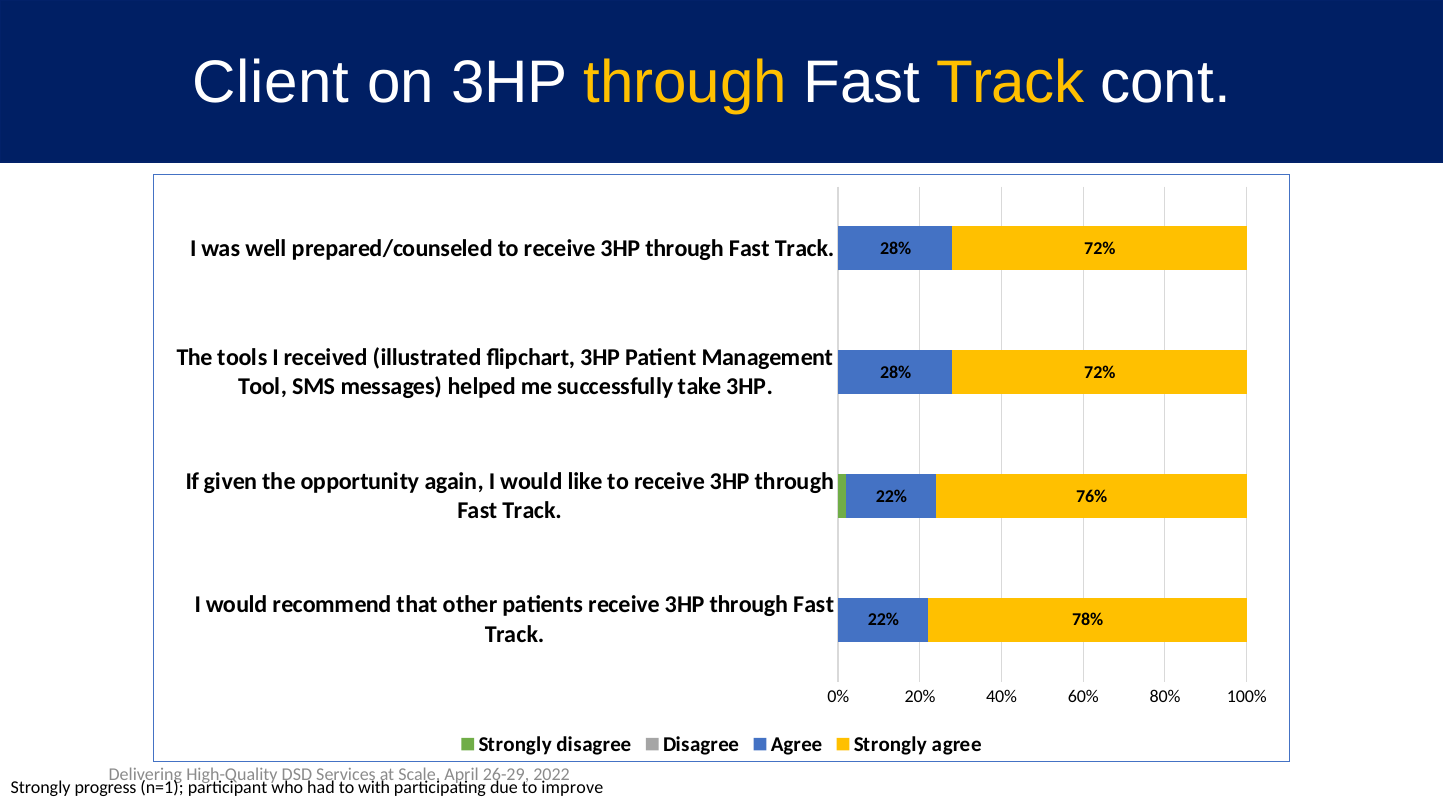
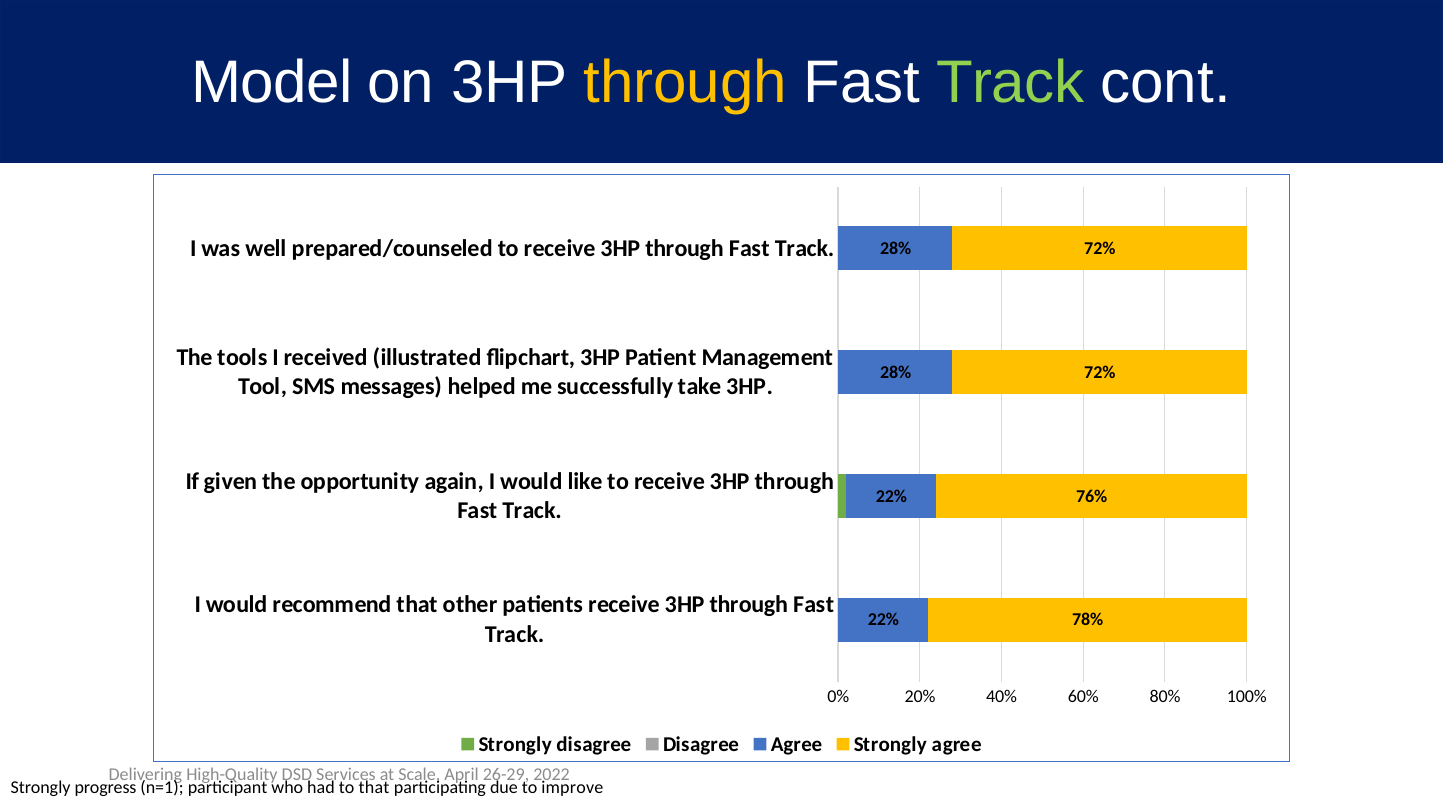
Client: Client -> Model
Track at (1010, 82) colour: yellow -> light green
to with: with -> that
